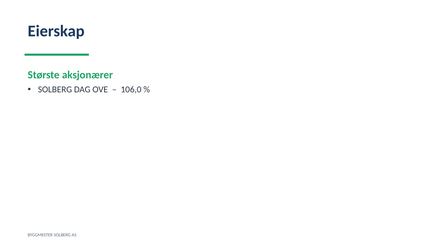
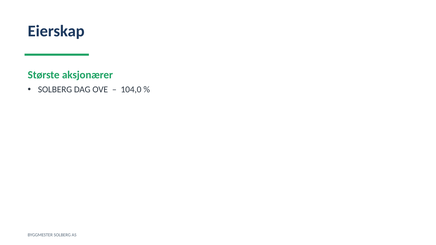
106,0: 106,0 -> 104,0
